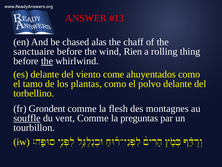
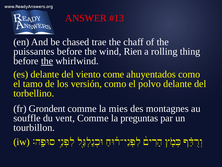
alas: alas -> trae
sanctuaire: sanctuaire -> puissantes
plantas: plantas -> versión
flesh: flesh -> mies
souffle underline: present -> none
